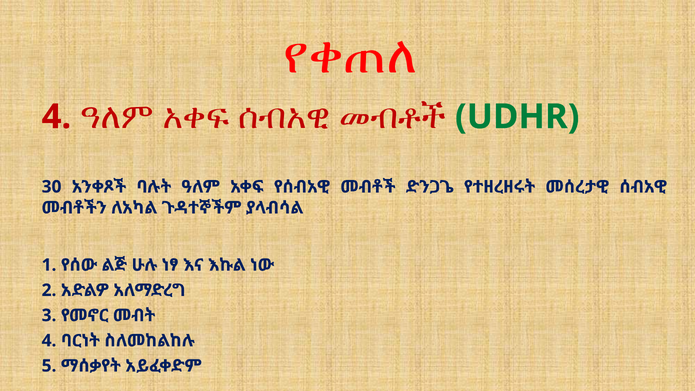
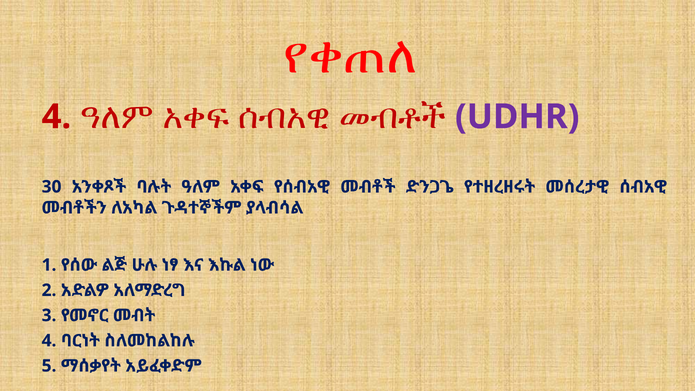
UDHR colour: green -> purple
